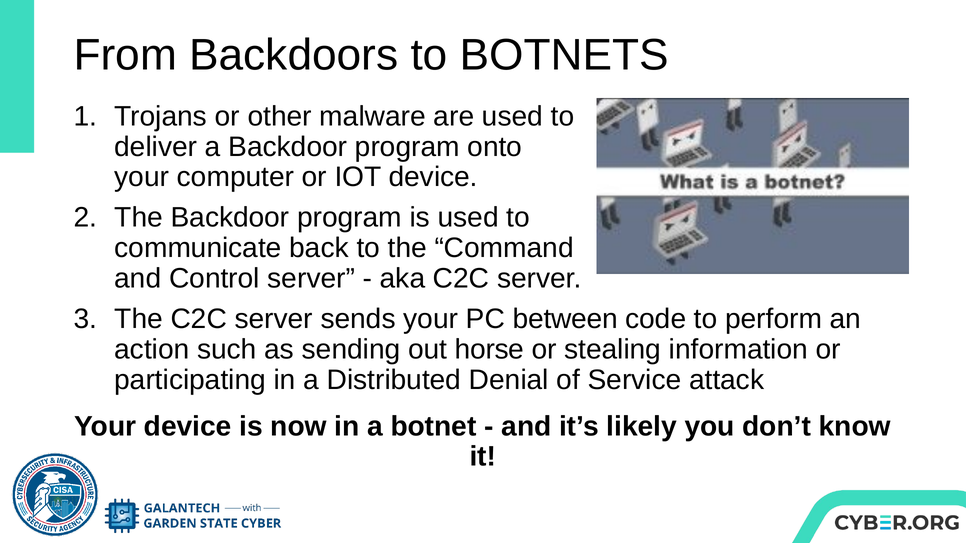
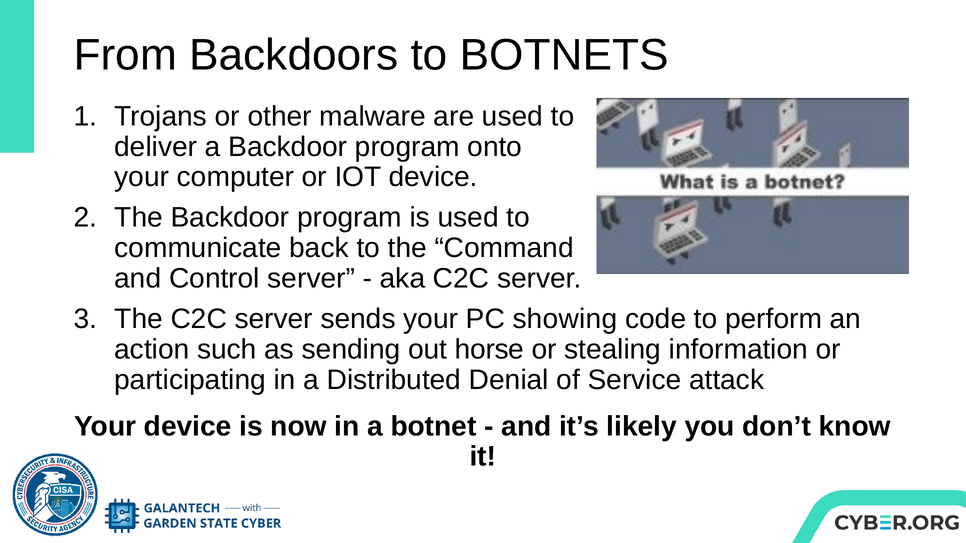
between: between -> showing
